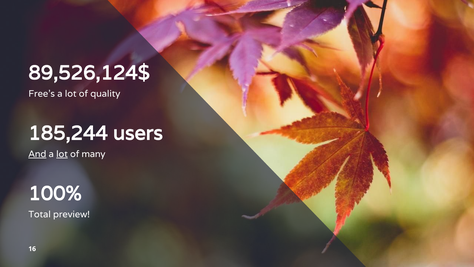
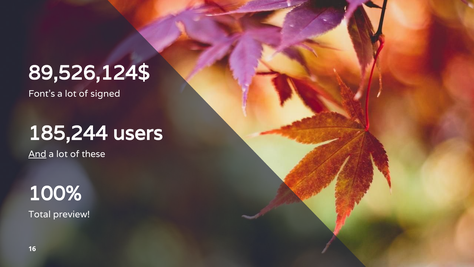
Free’s: Free’s -> Font’s
quality: quality -> signed
lot at (62, 154) underline: present -> none
many: many -> these
